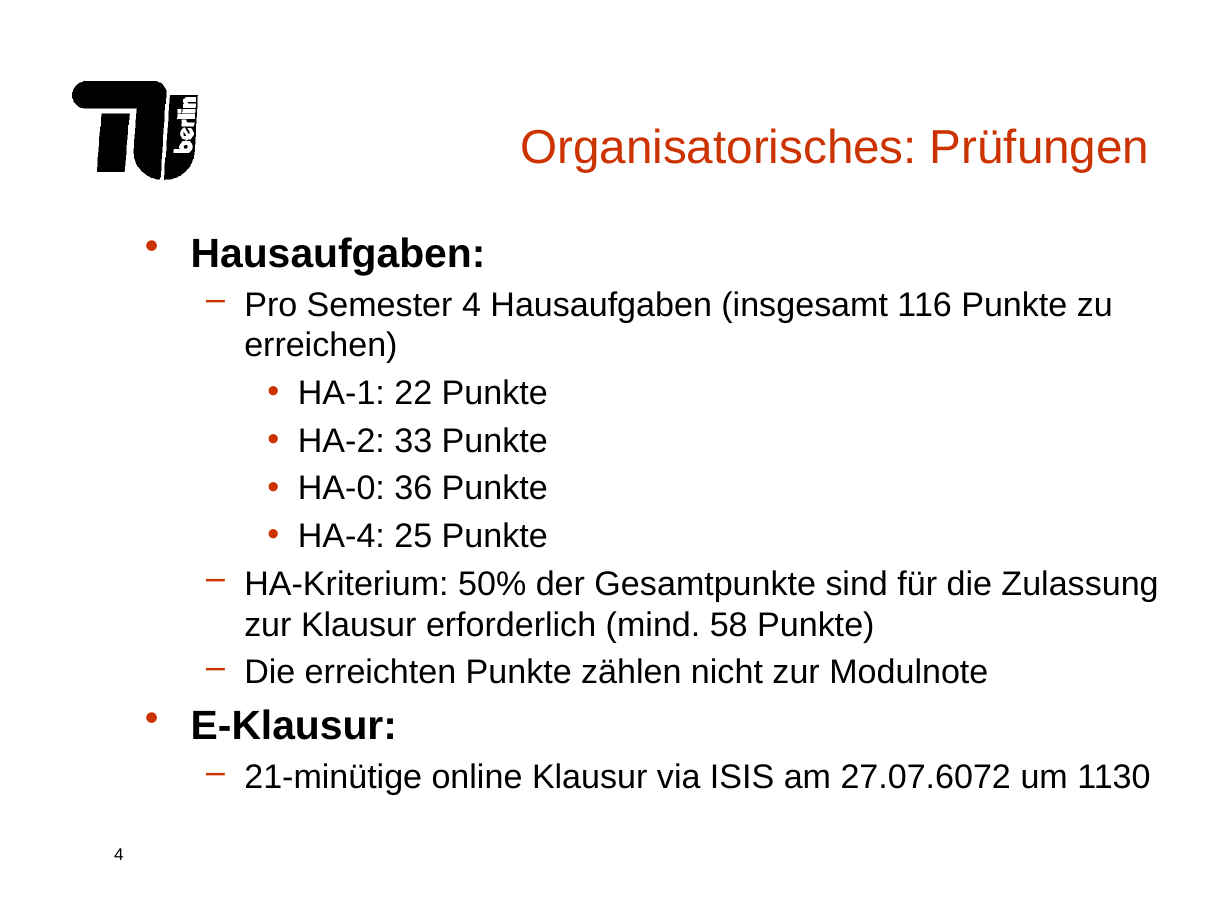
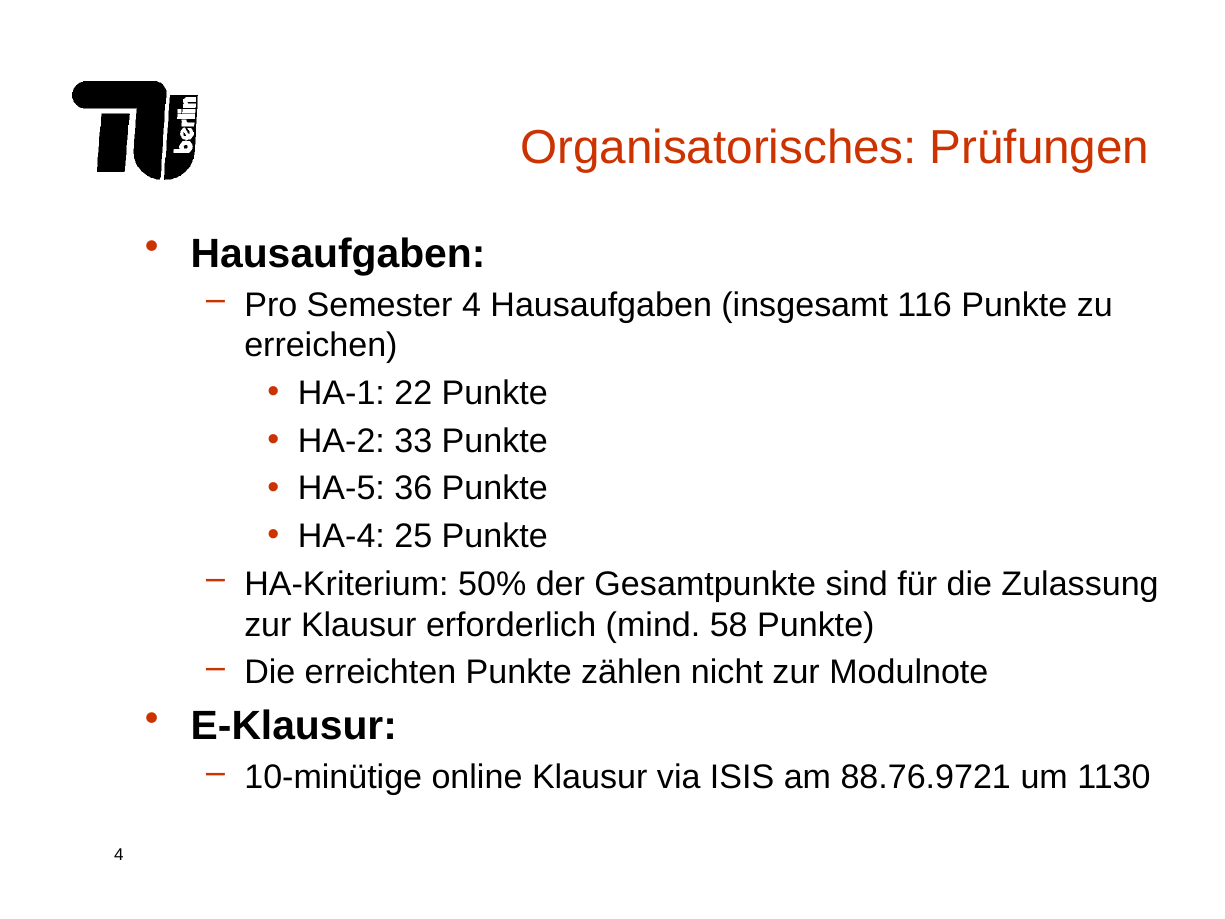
HA-0: HA-0 -> HA-5
21-minütige: 21-minütige -> 10-minütige
27.07.6072: 27.07.6072 -> 88.76.9721
